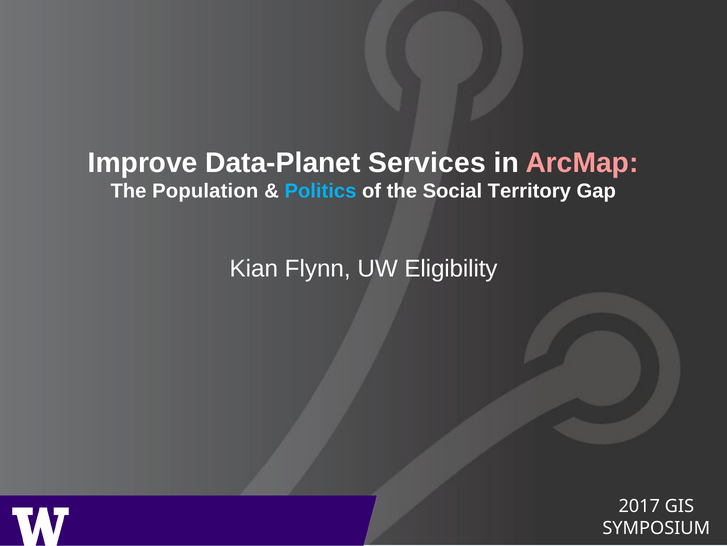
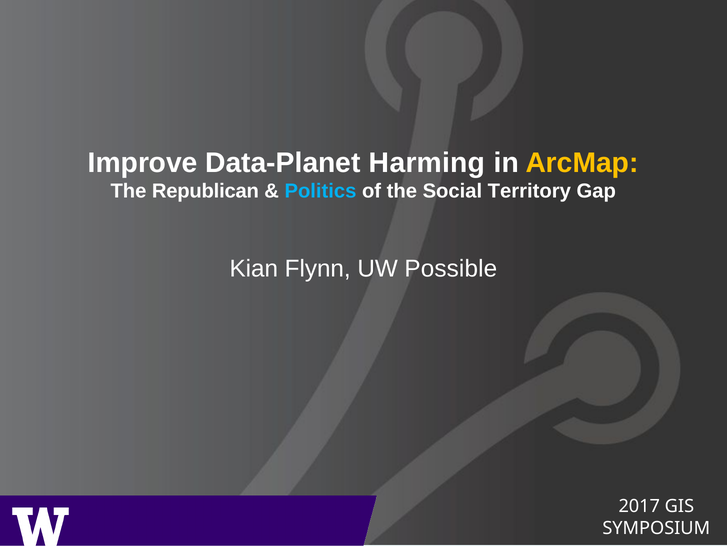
Services: Services -> Harming
ArcMap colour: pink -> yellow
Population: Population -> Republican
Eligibility: Eligibility -> Possible
